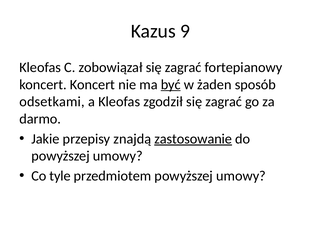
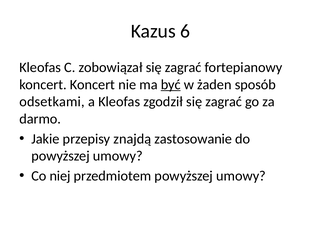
9: 9 -> 6
zastosowanie underline: present -> none
tyle: tyle -> niej
